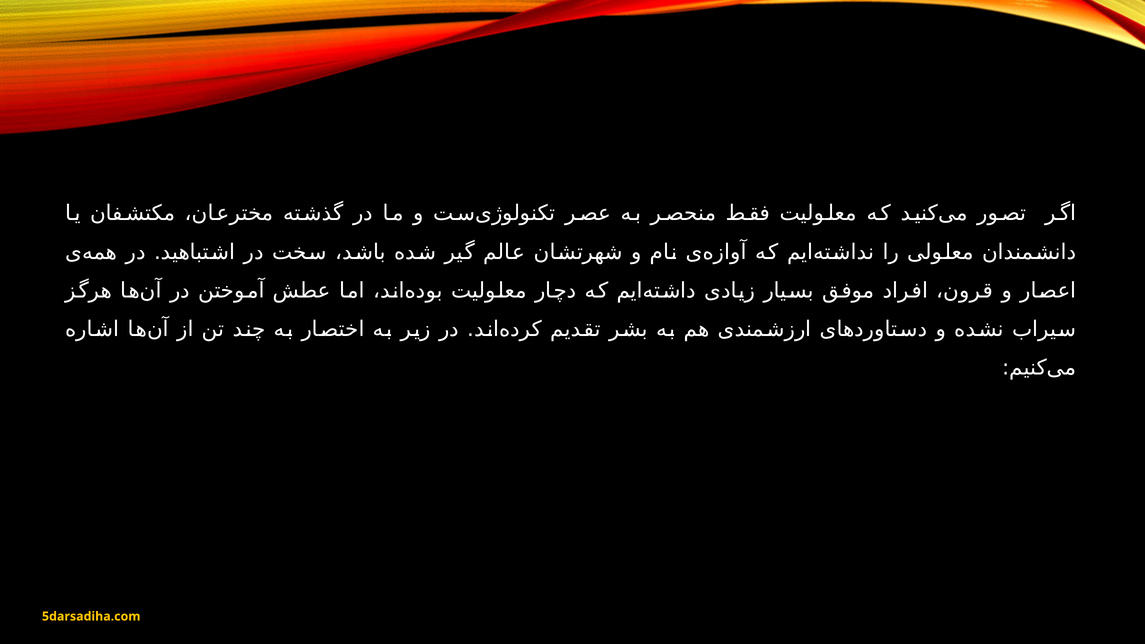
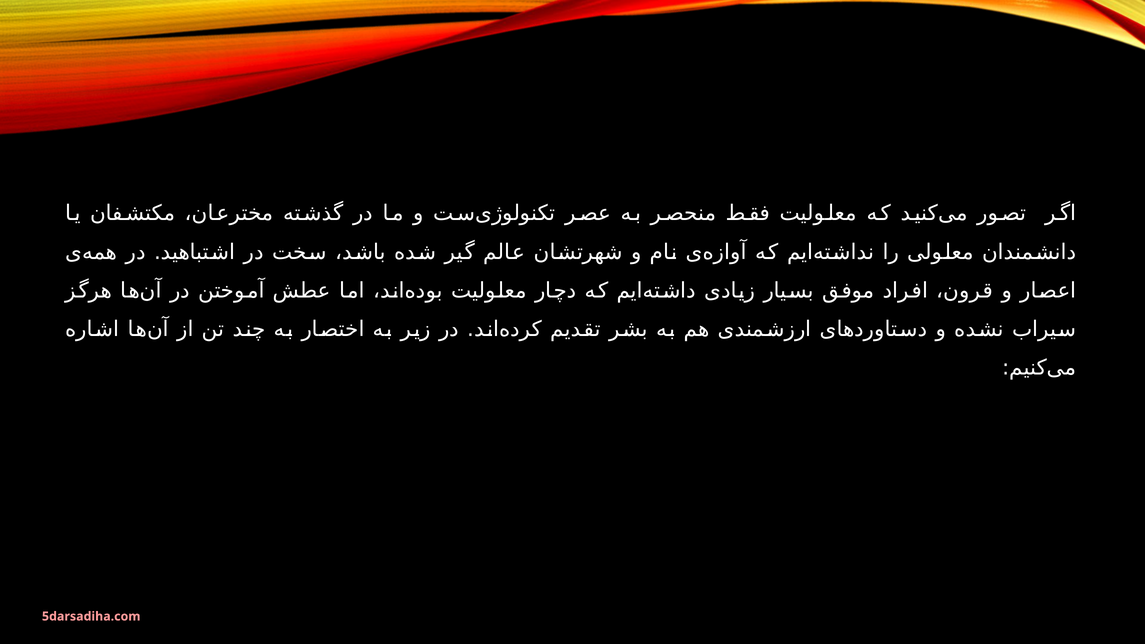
5darsadiha.com colour: yellow -> pink
